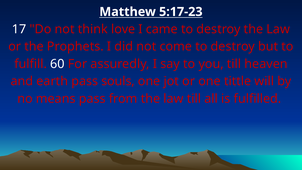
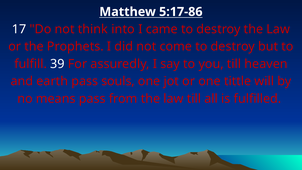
5:17-23: 5:17-23 -> 5:17-86
love: love -> into
60: 60 -> 39
